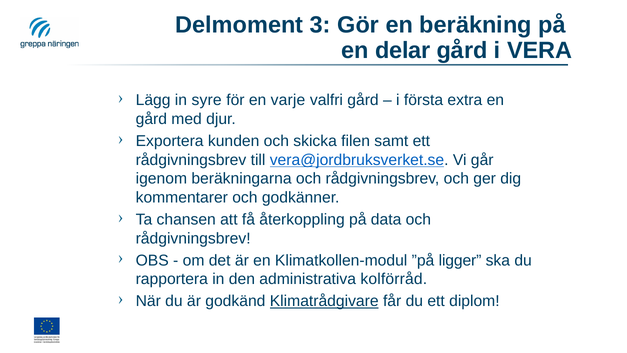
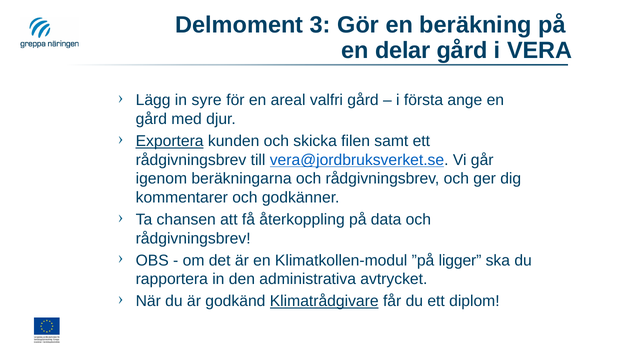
varje: varje -> areal
extra: extra -> ange
Exportera underline: none -> present
kolförråd: kolförråd -> avtrycket
